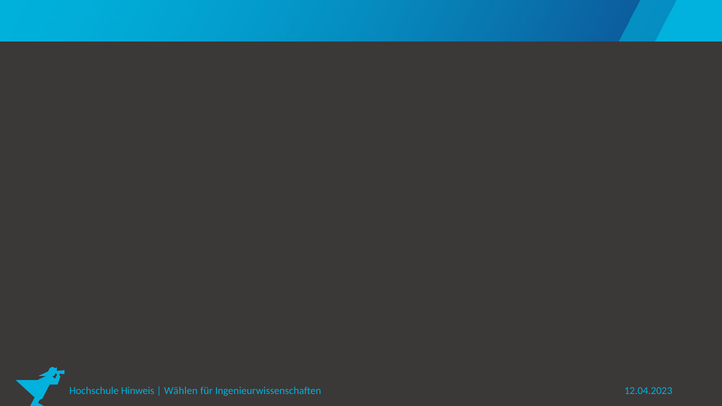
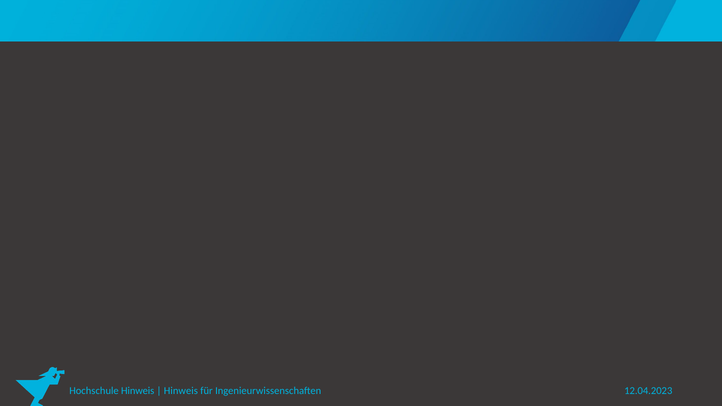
Wählen at (181, 391): Wählen -> Hinweis
